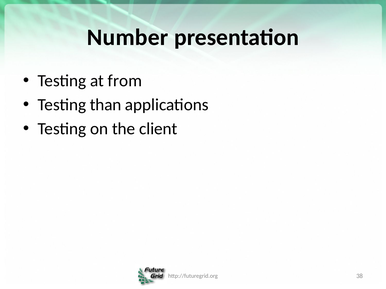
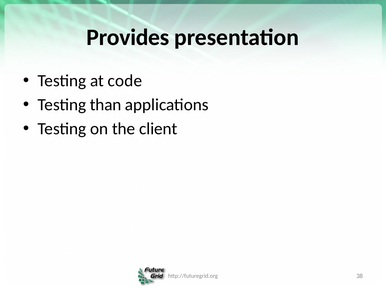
Number: Number -> Provides
from: from -> code
